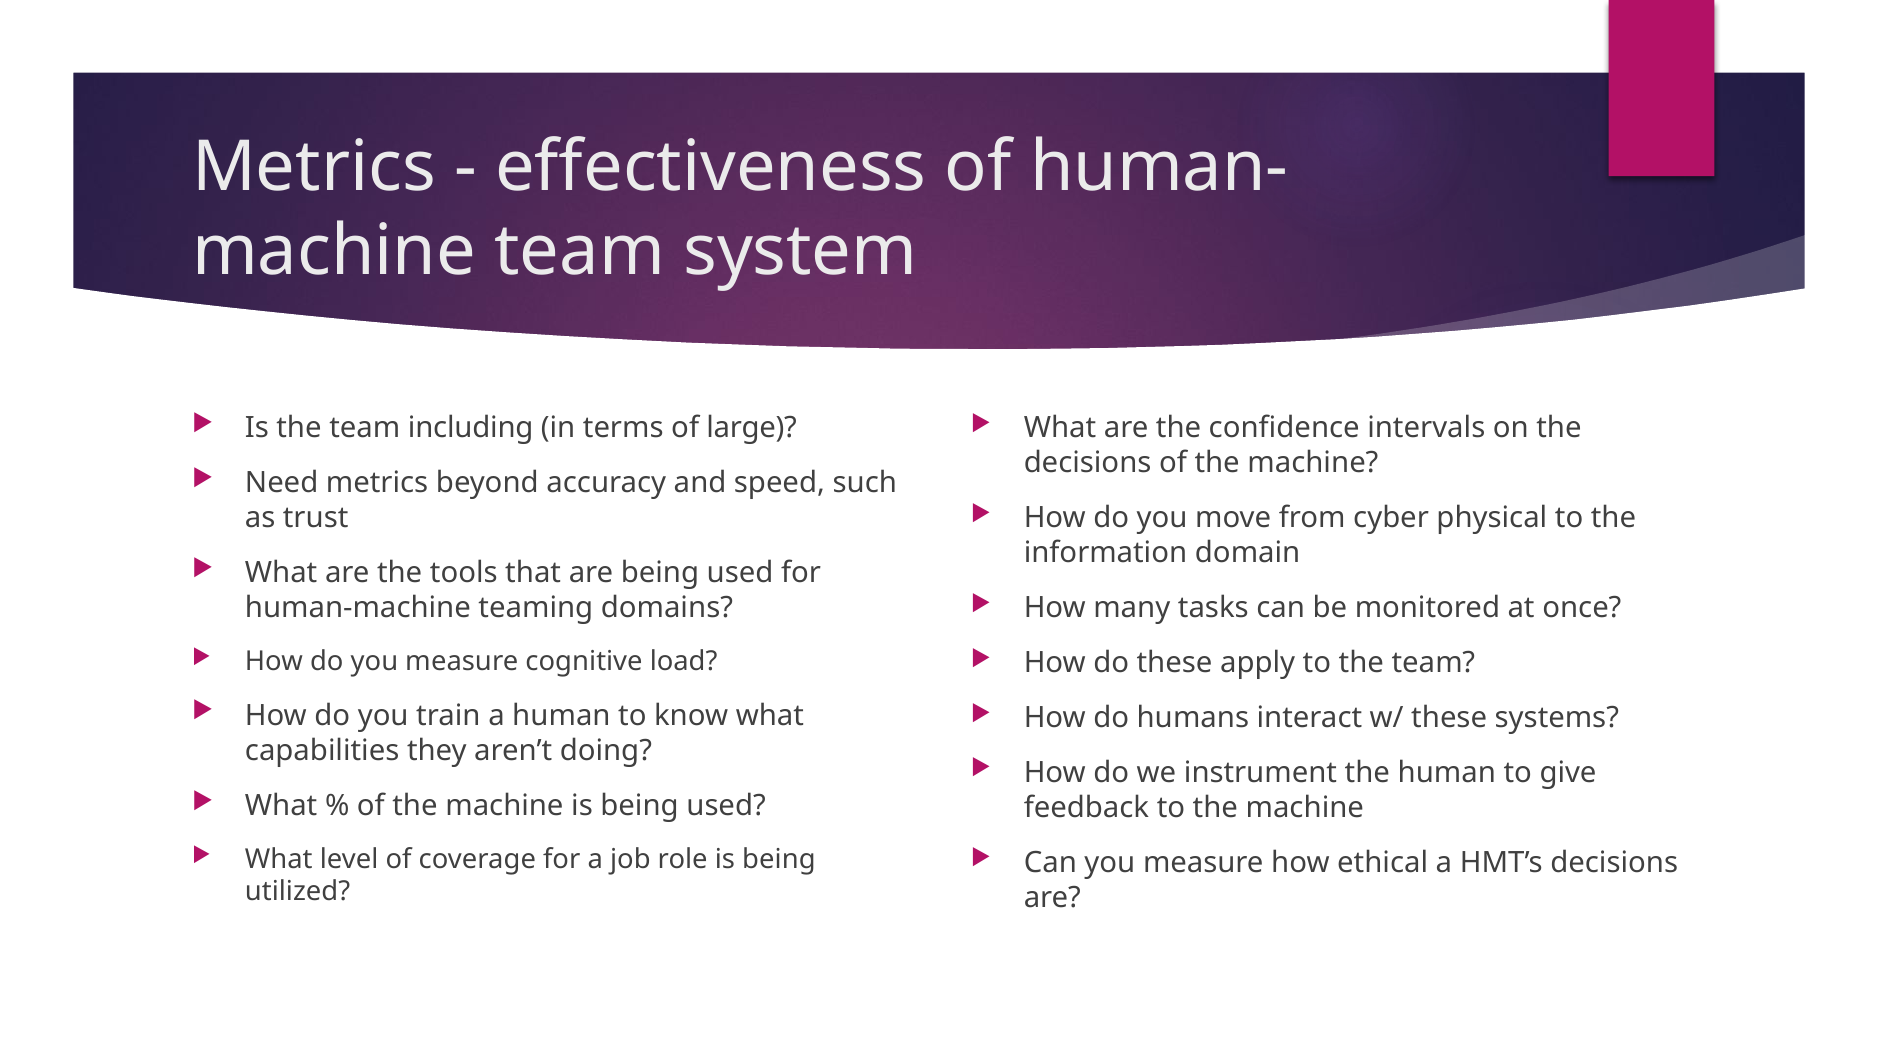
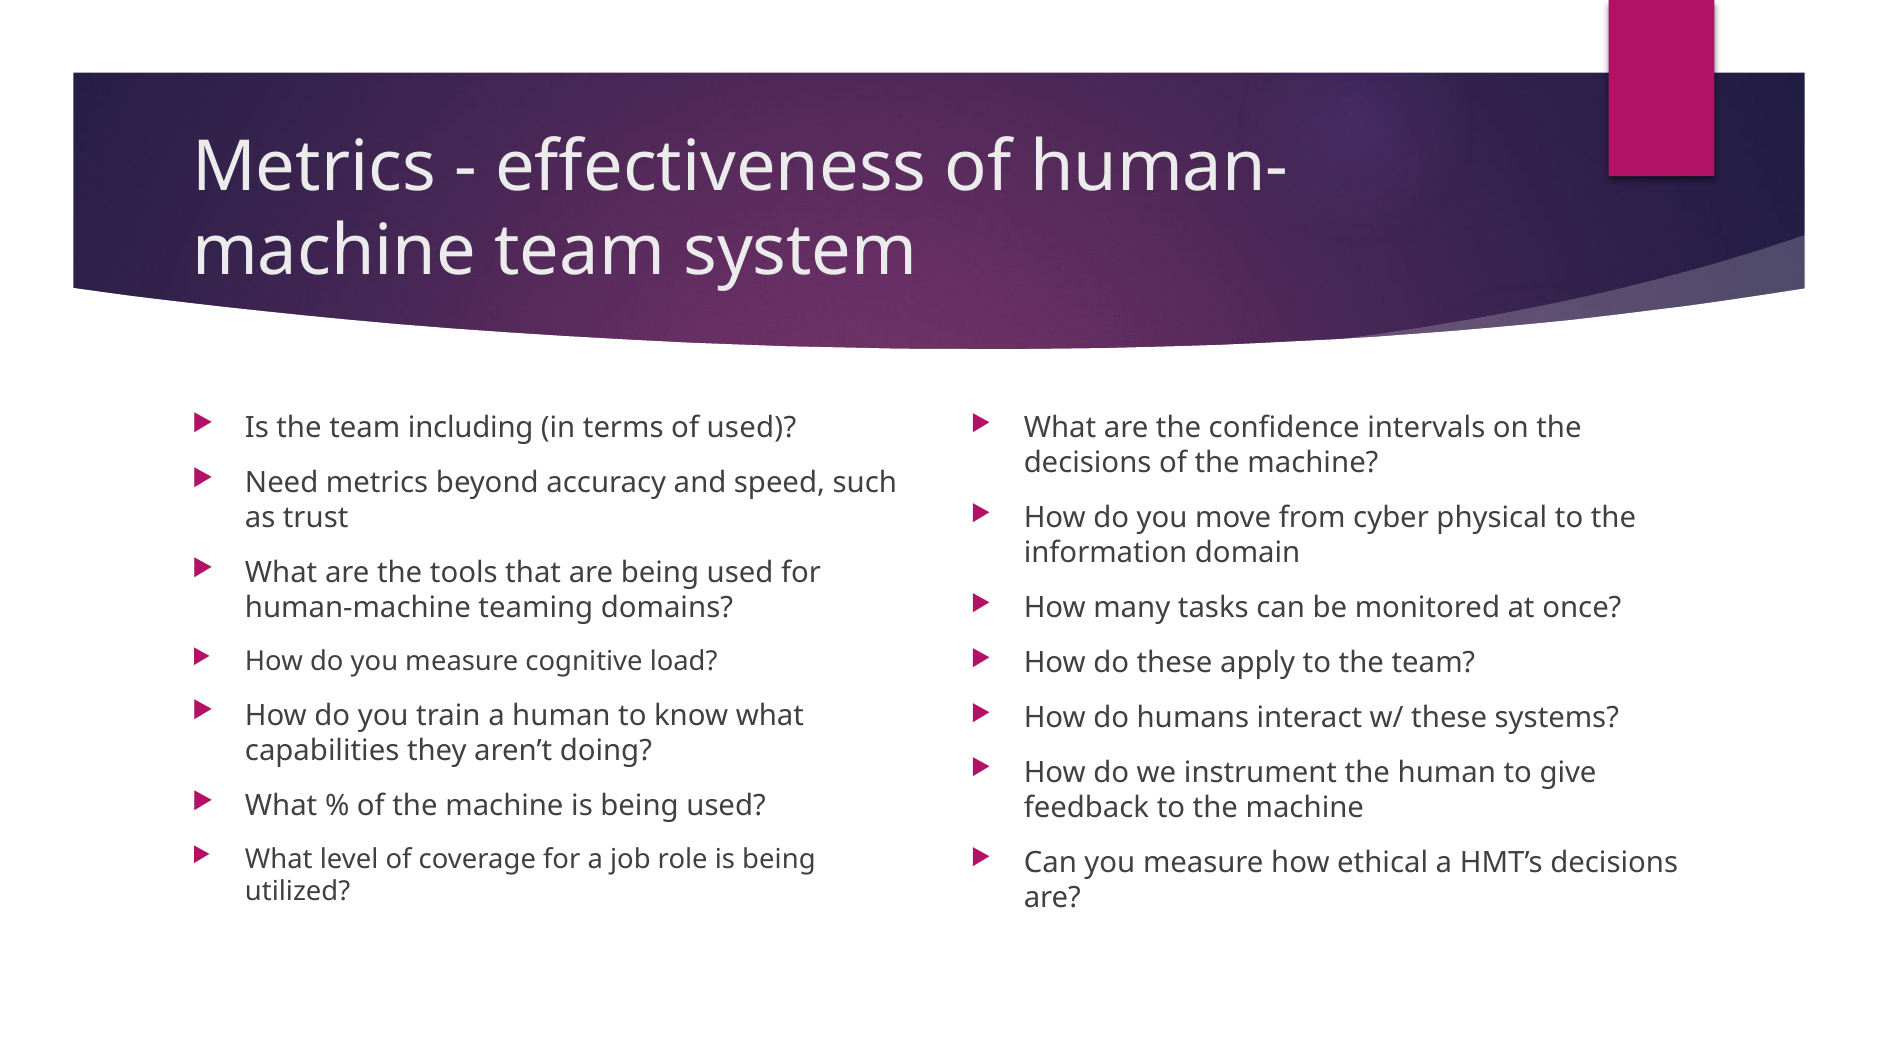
of large: large -> used
